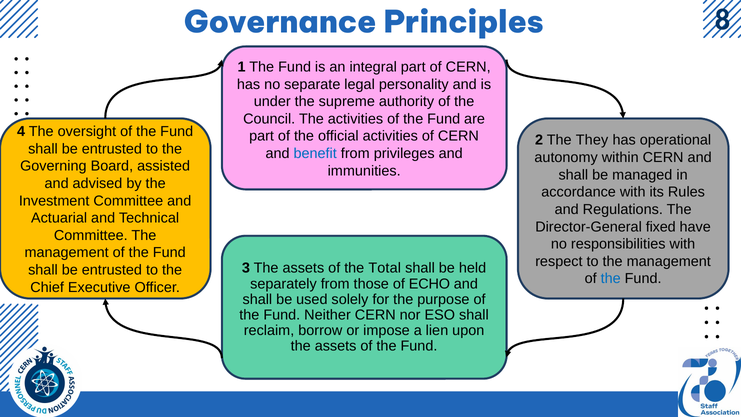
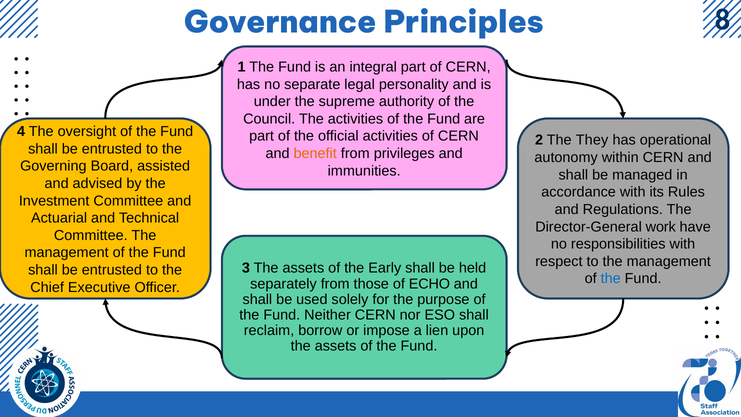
benefit colour: blue -> orange
fixed: fixed -> work
Total: Total -> Early
